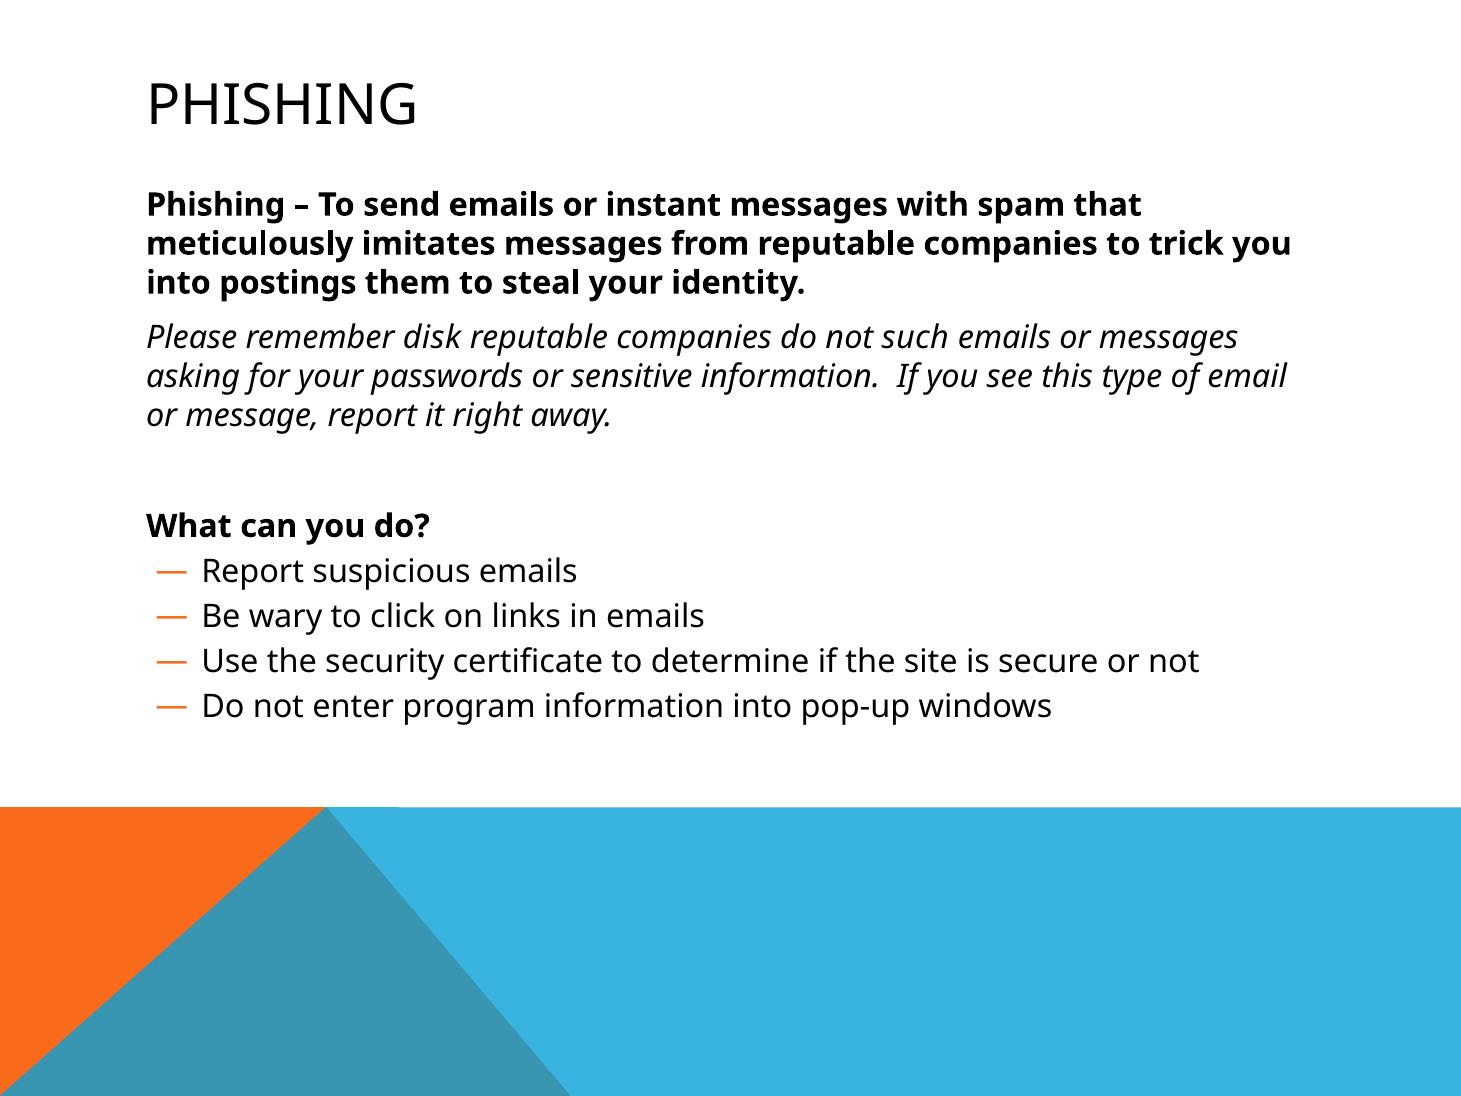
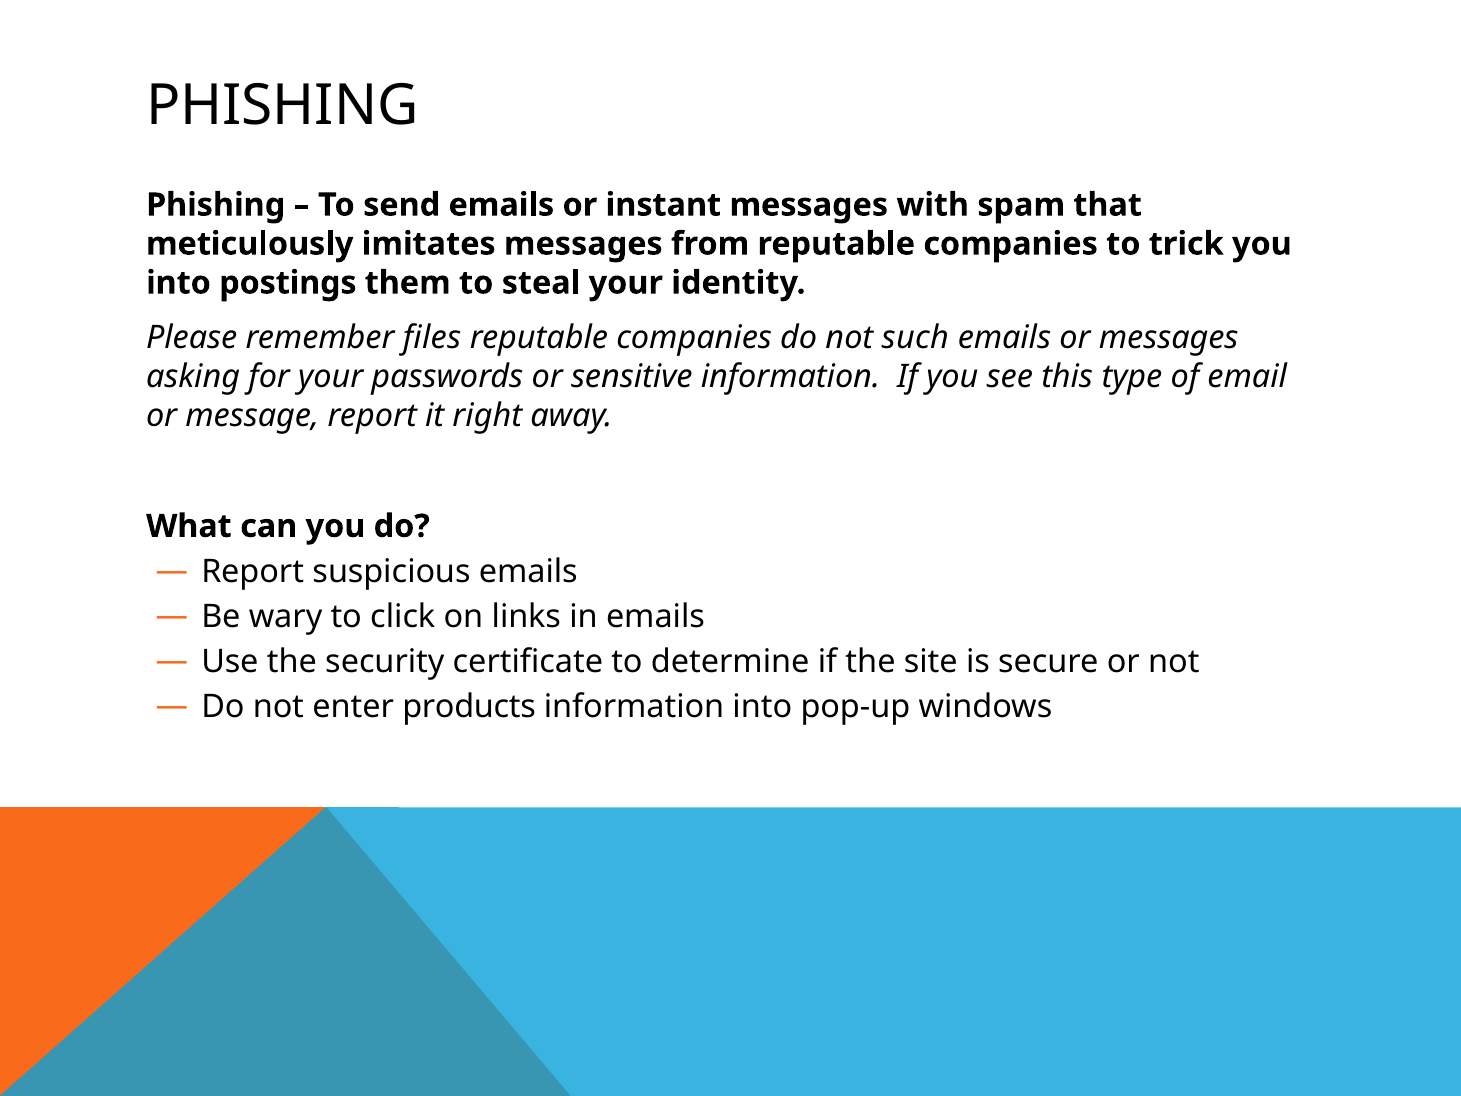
disk: disk -> files
program: program -> products
